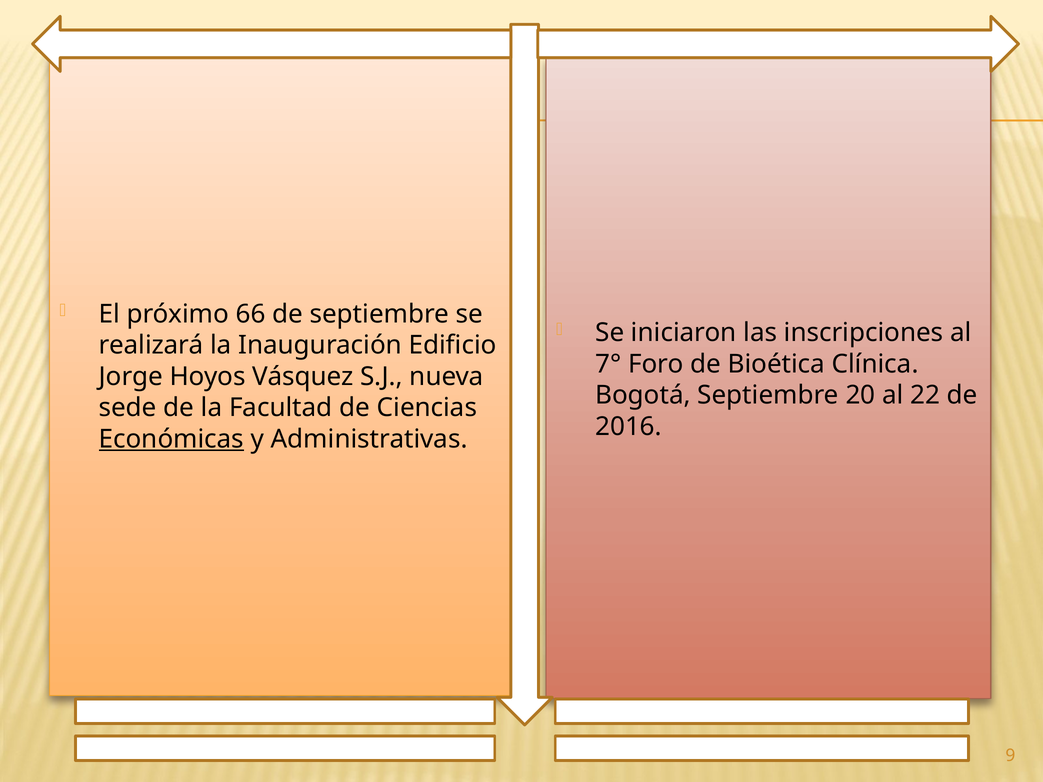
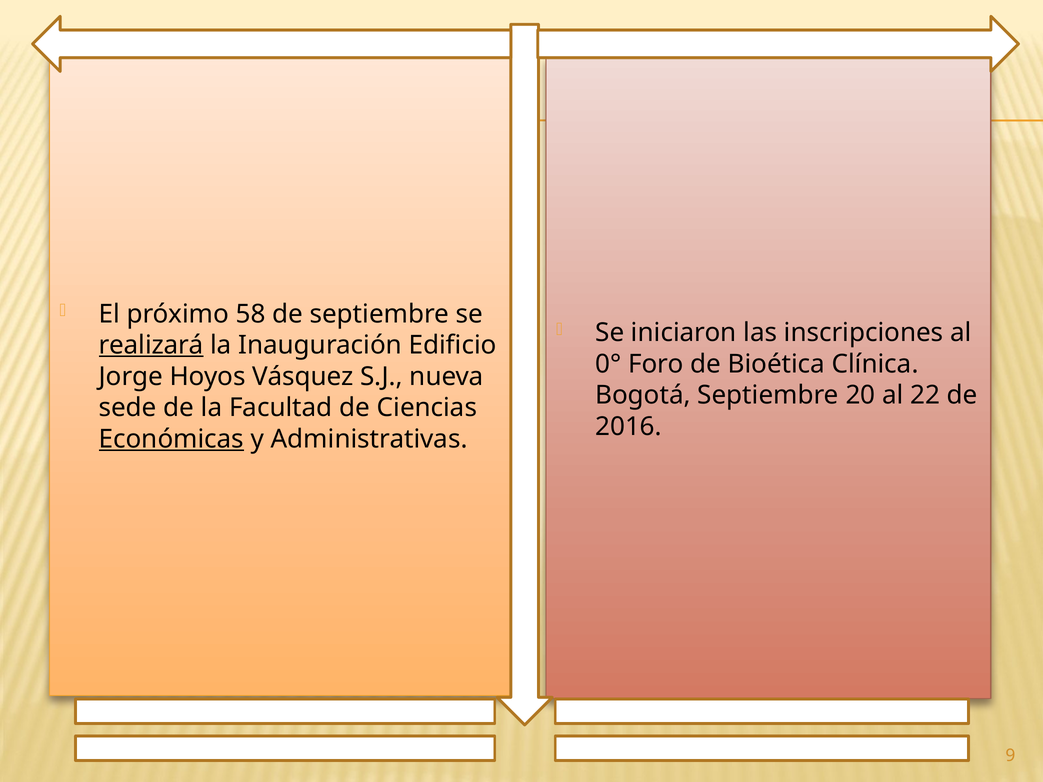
66: 66 -> 58
realizará underline: none -> present
7°: 7° -> 0°
